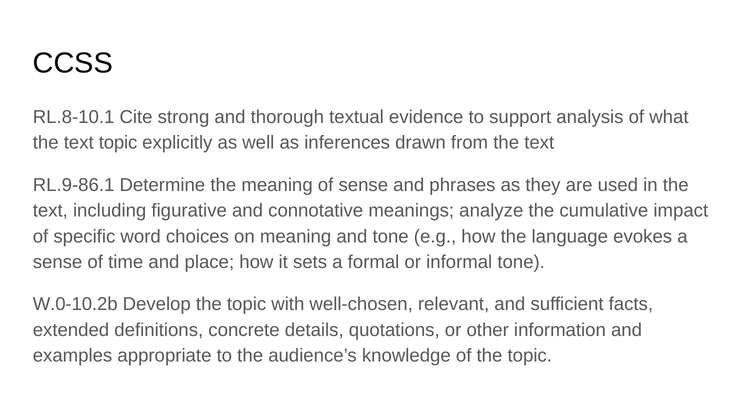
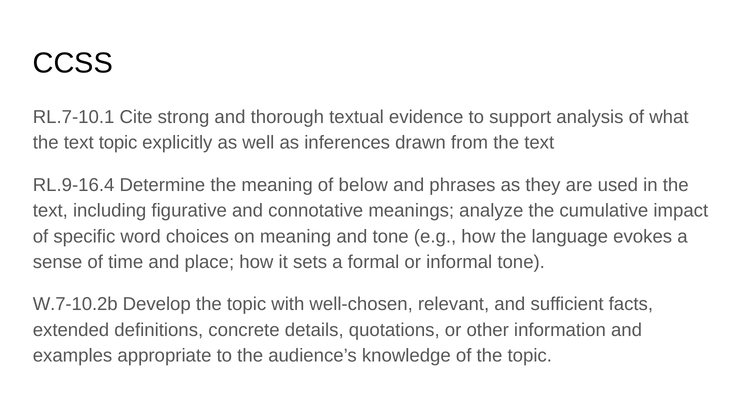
RL.8-10.1: RL.8-10.1 -> RL.7-10.1
RL.9-86.1: RL.9-86.1 -> RL.9-16.4
of sense: sense -> below
W.0-10.2b: W.0-10.2b -> W.7-10.2b
